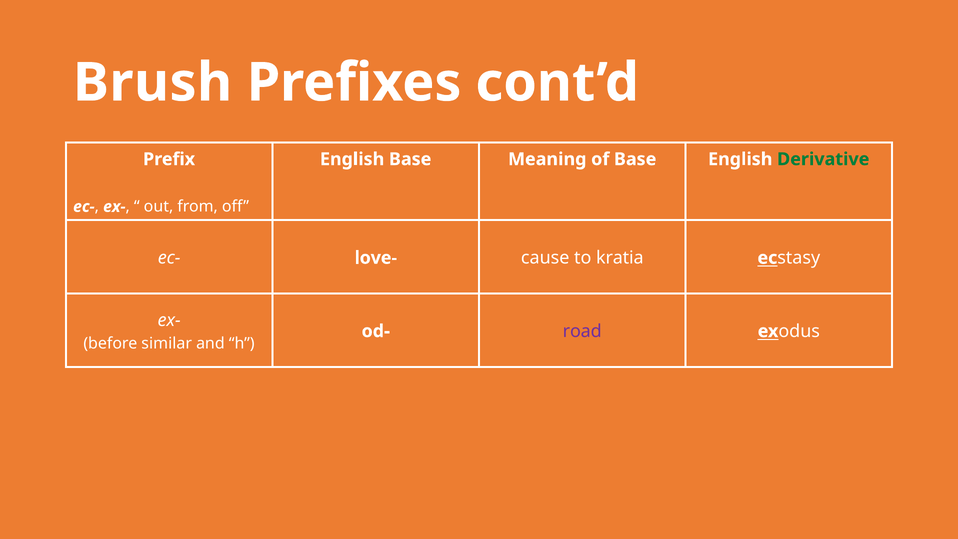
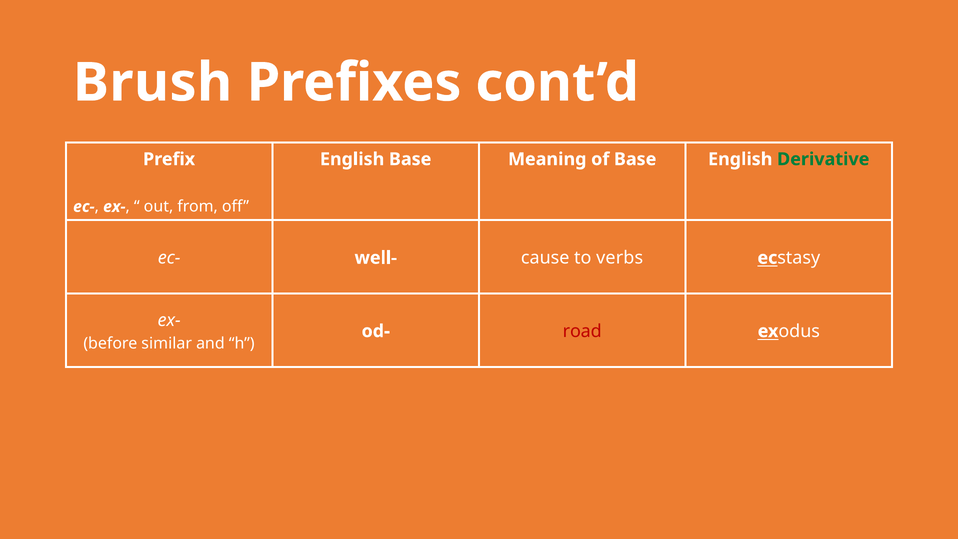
love-: love- -> well-
kratia: kratia -> verbs
road colour: purple -> red
